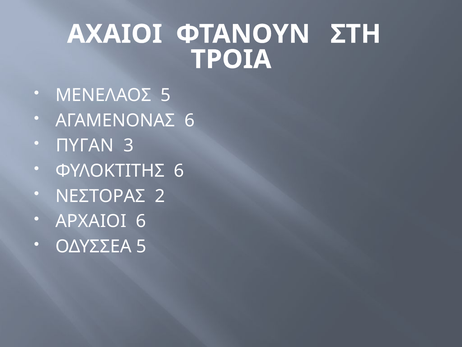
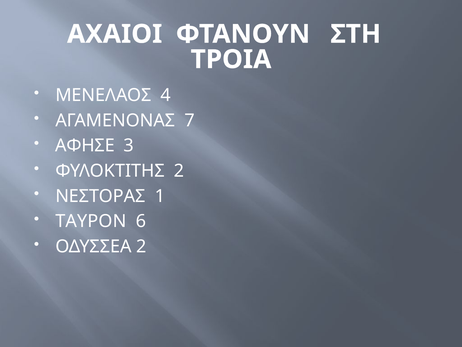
ΜΕΝΕΛΑΟΣ 5: 5 -> 4
ΑΓΑΜΕΝΟΝΑΣ 6: 6 -> 7
ΠΥΓΑΝ: ΠΥΓΑΝ -> ΑΦΗΣΕ
ΦΥΛΟΚΤΙΤΗΣ 6: 6 -> 2
2: 2 -> 1
ΑΡΧΑΙΟΙ: ΑΡΧΑΙΟΙ -> ΤΑΥΡΟΝ
ΟΔΥΣΣΕΑ 5: 5 -> 2
